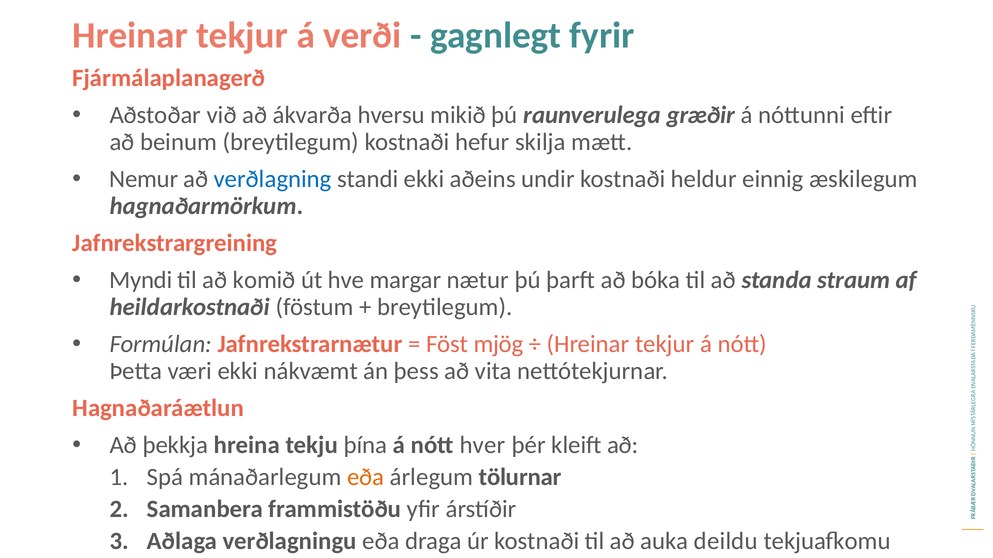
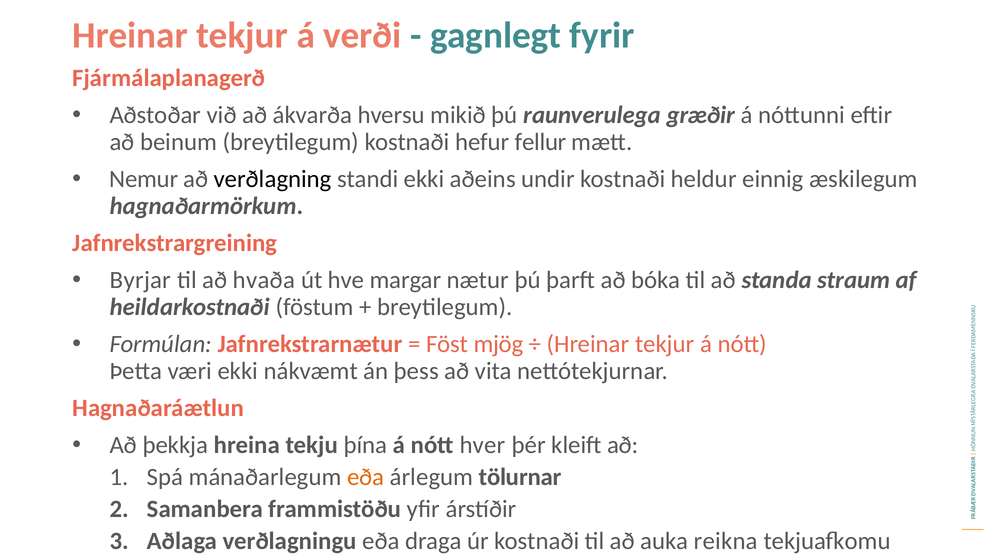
skilja: skilja -> fellur
verðlagning colour: blue -> black
Myndi: Myndi -> Byrjar
komið: komið -> hvaða
deildu: deildu -> reikna
